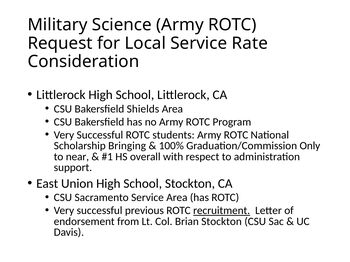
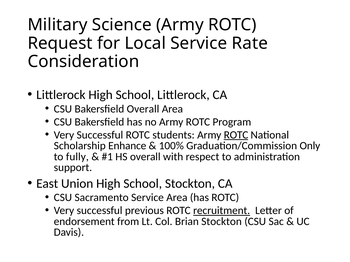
Bakersfield Shields: Shields -> Overall
ROTC at (236, 135) underline: none -> present
Bringing: Bringing -> Enhance
near: near -> fully
